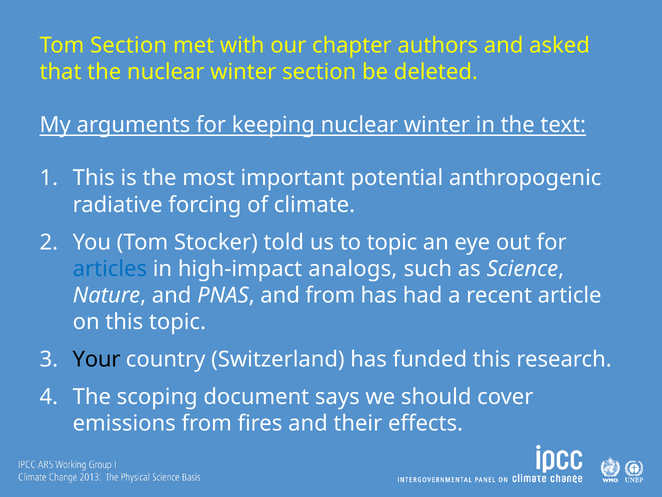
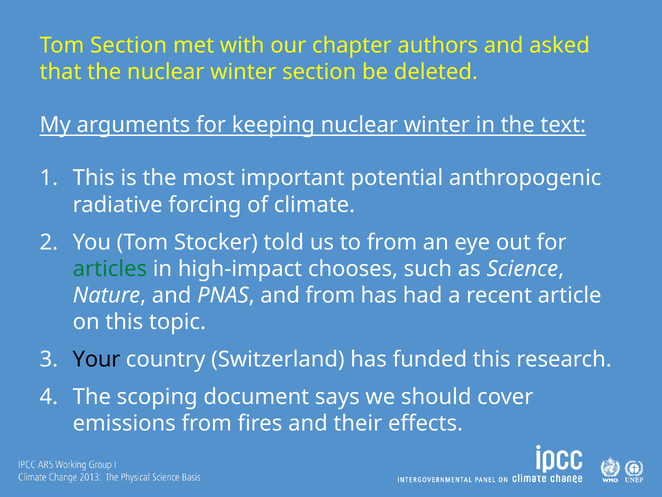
to topic: topic -> from
articles colour: blue -> green
analogs: analogs -> chooses
